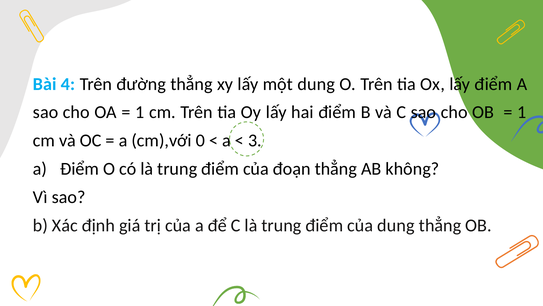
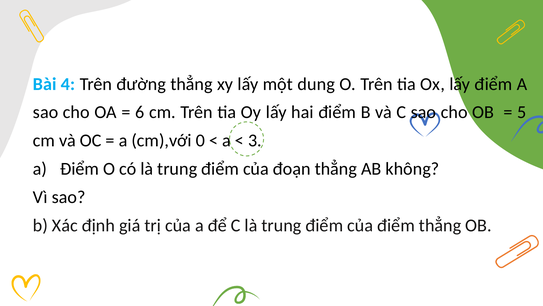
1 at (140, 112): 1 -> 6
1 at (522, 112): 1 -> 5
của dung: dung -> điểm
